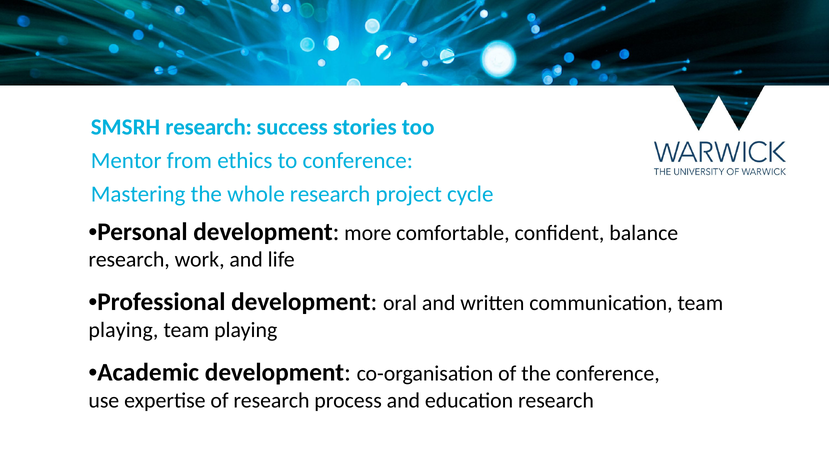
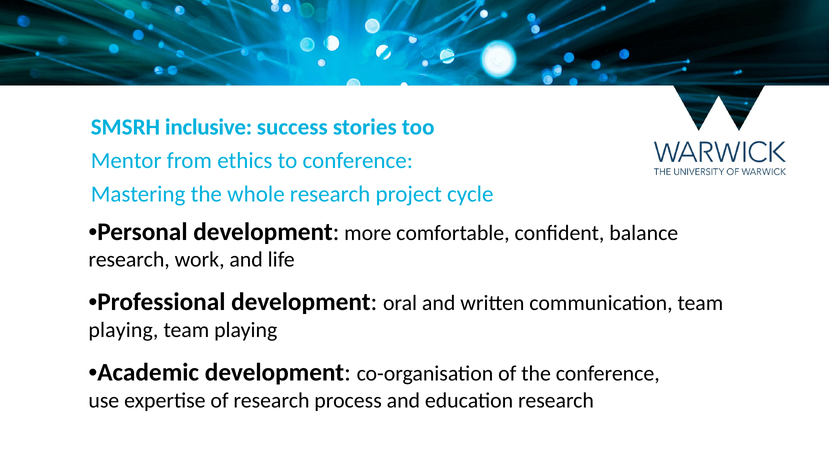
SMSRH research: research -> inclusive
